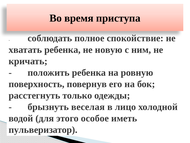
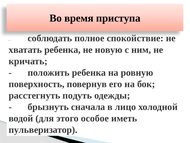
только: только -> подуть
веселая: веселая -> сначала
